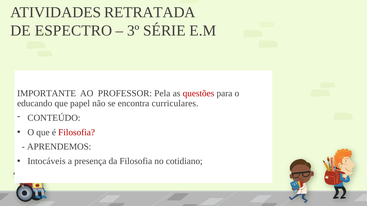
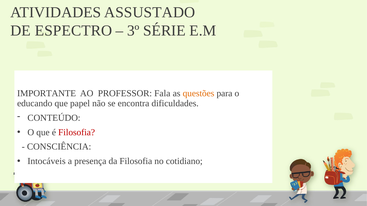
RETRATADA: RETRATADA -> ASSUSTADO
Pela: Pela -> Fala
questões colour: red -> orange
curriculares: curriculares -> dificuldades
APRENDEMOS: APRENDEMOS -> CONSCIÊNCIA
